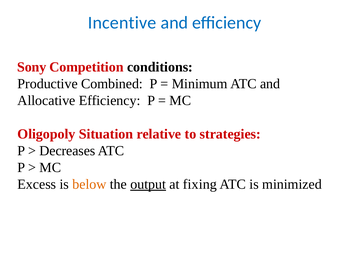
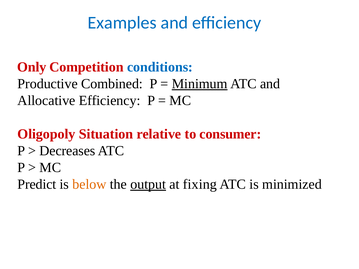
Incentive: Incentive -> Examples
Sony: Sony -> Only
conditions colour: black -> blue
Minimum underline: none -> present
strategies: strategies -> consumer
Excess: Excess -> Predict
